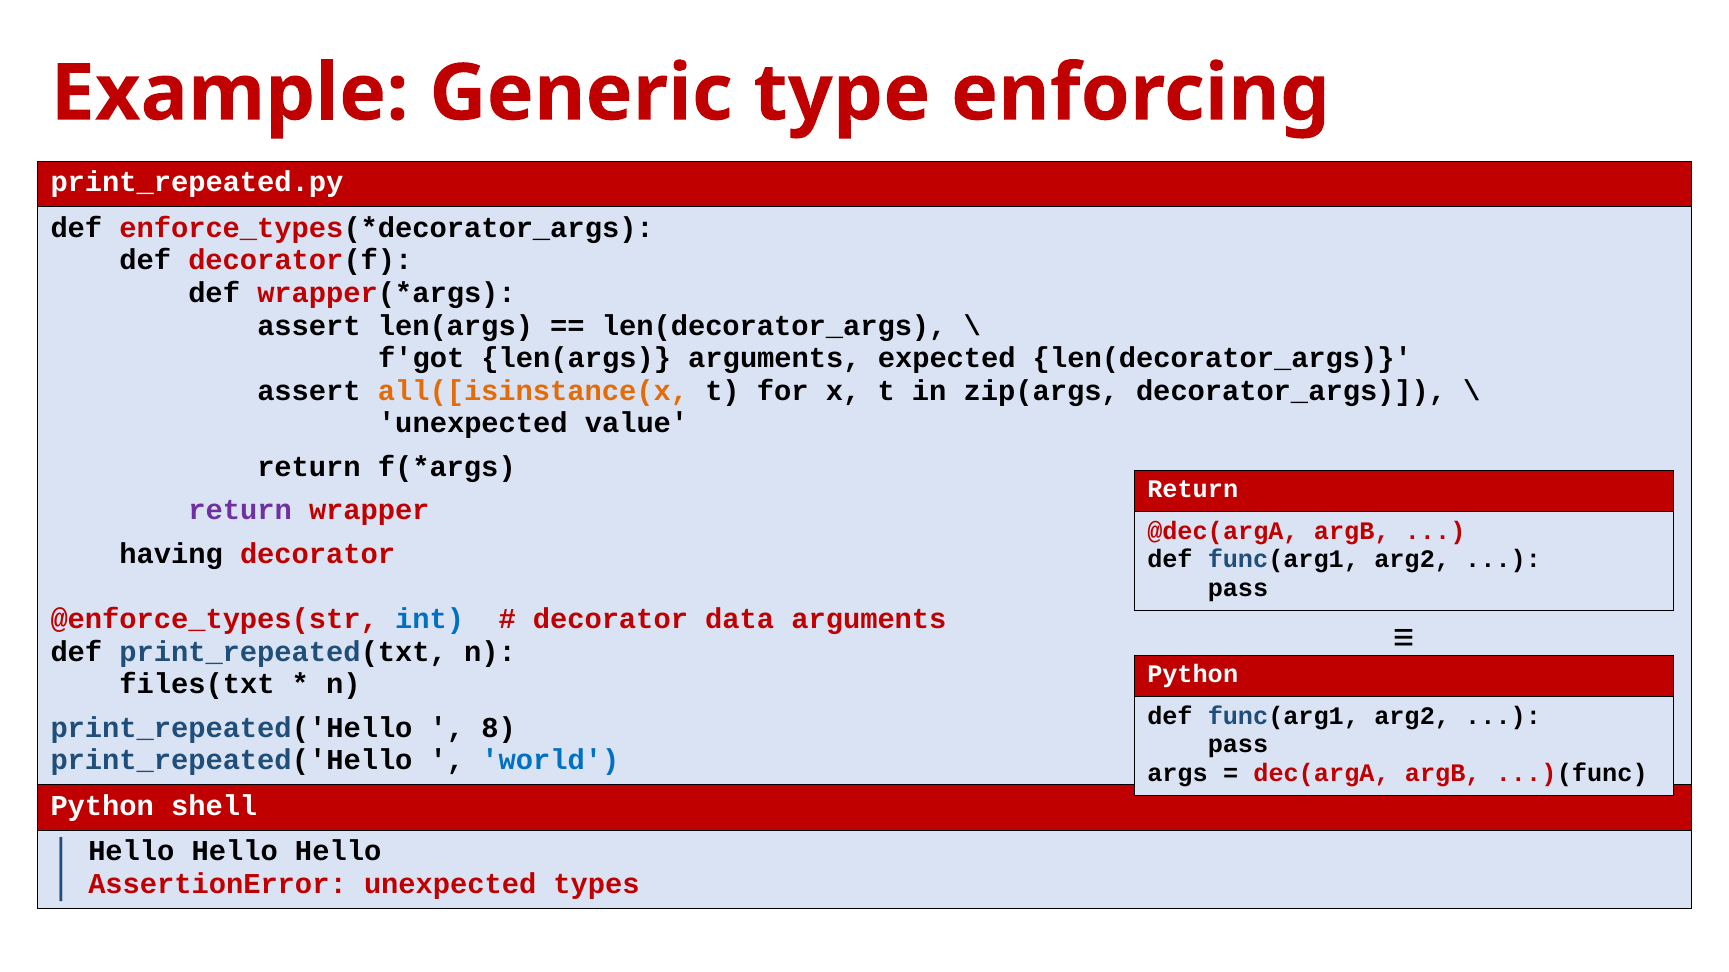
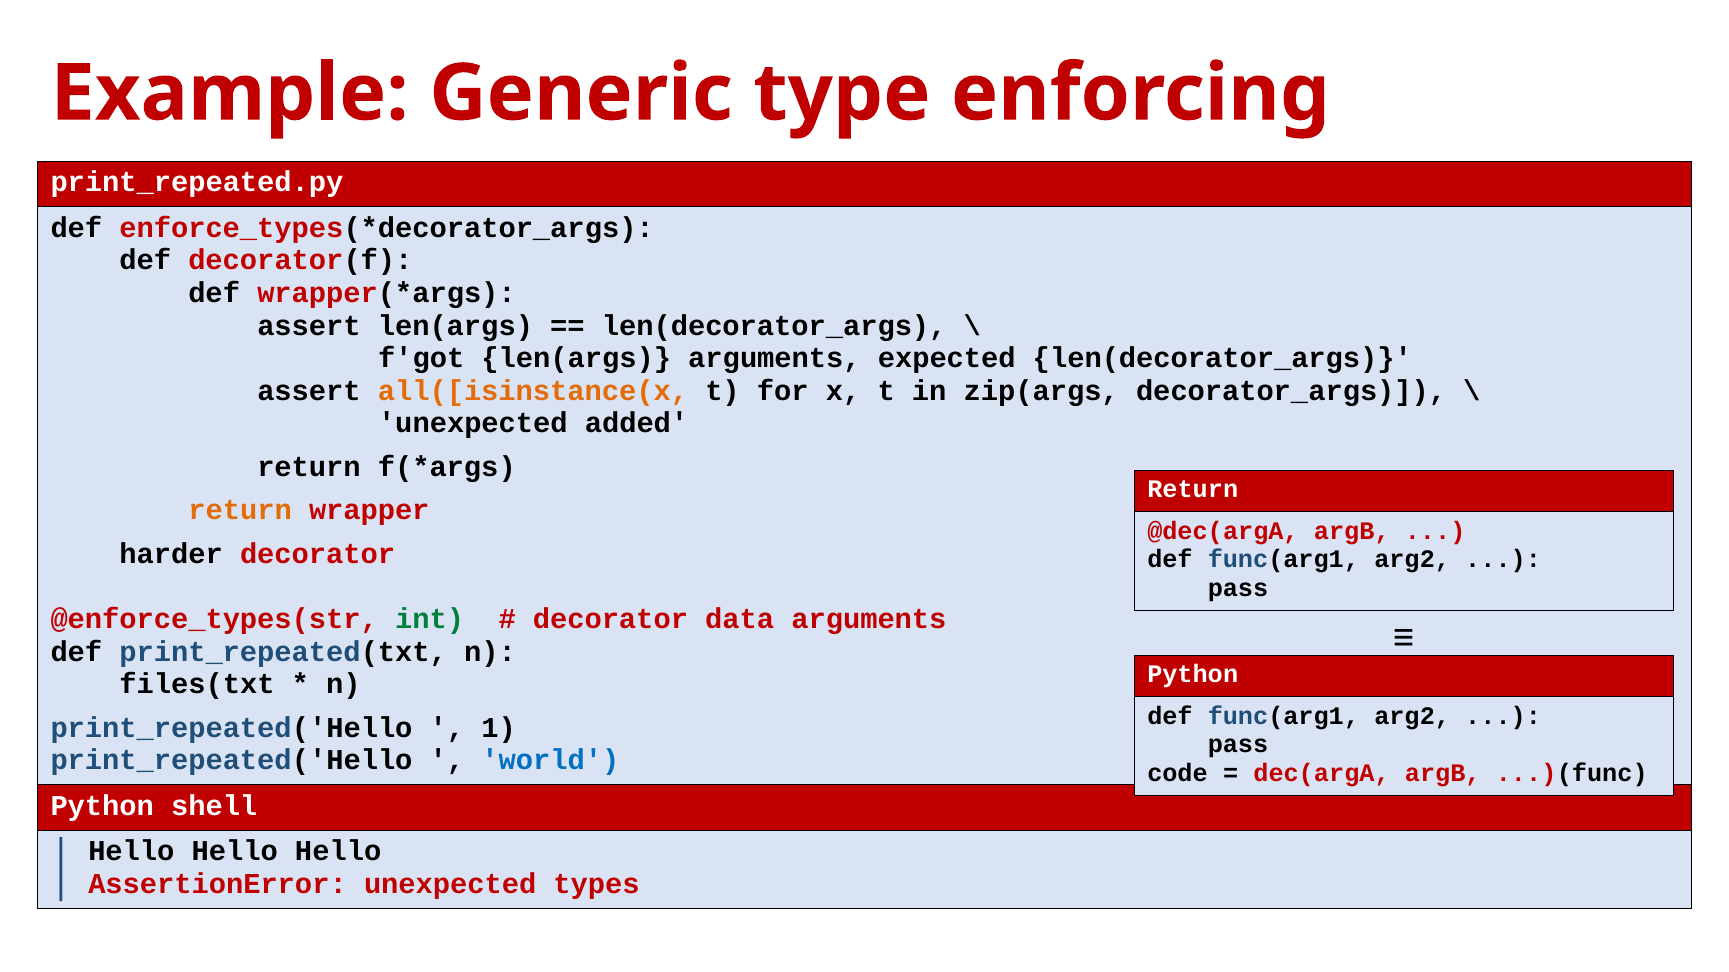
value: value -> added
return at (240, 511) colour: purple -> orange
having: having -> harder
int colour: blue -> green
8: 8 -> 1
args: args -> code
